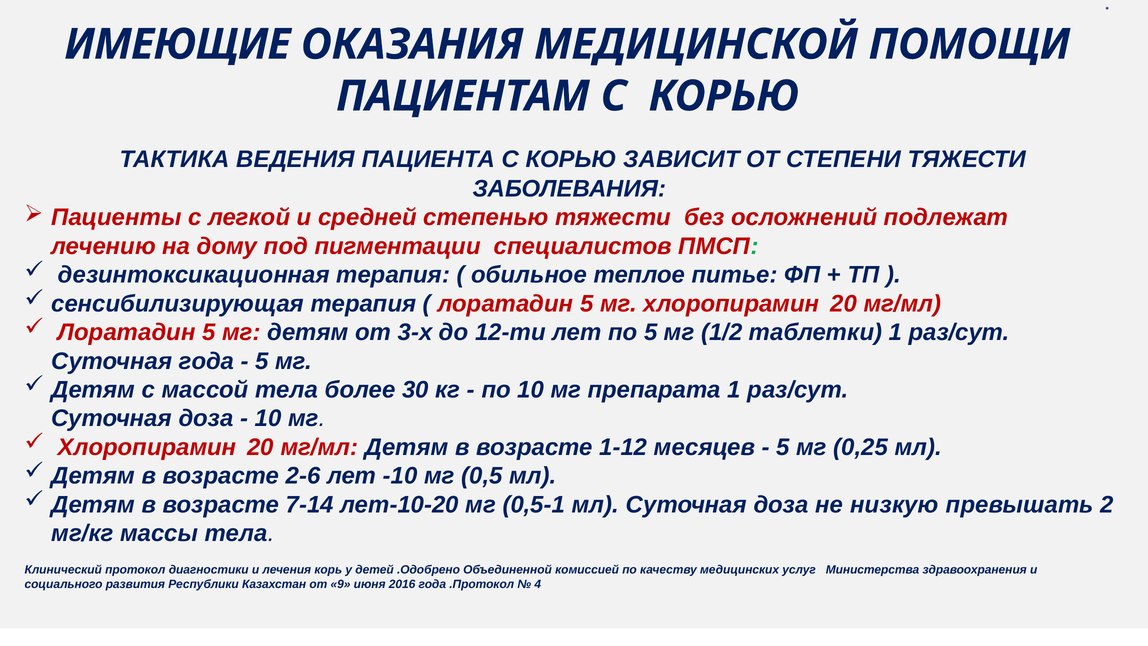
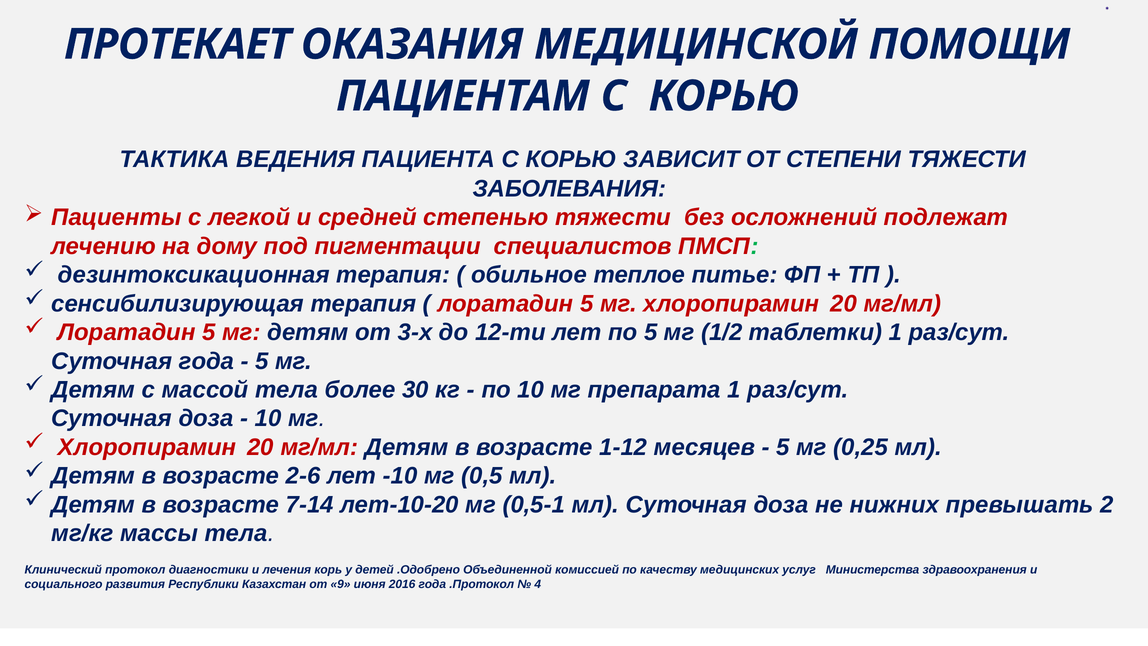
ИМЕЮЩИЕ: ИМЕЮЩИЕ -> ПРОТЕКАЕТ
низкую: низкую -> нижних
